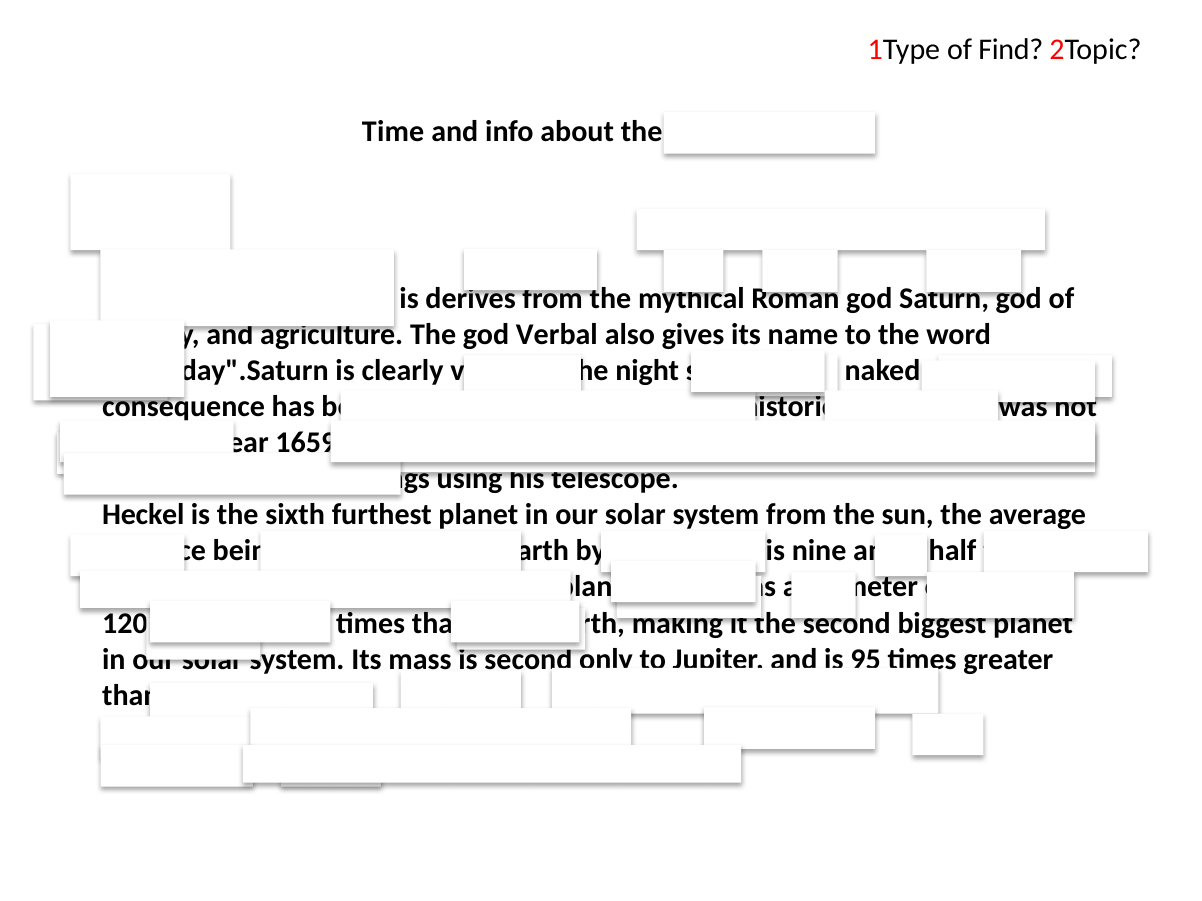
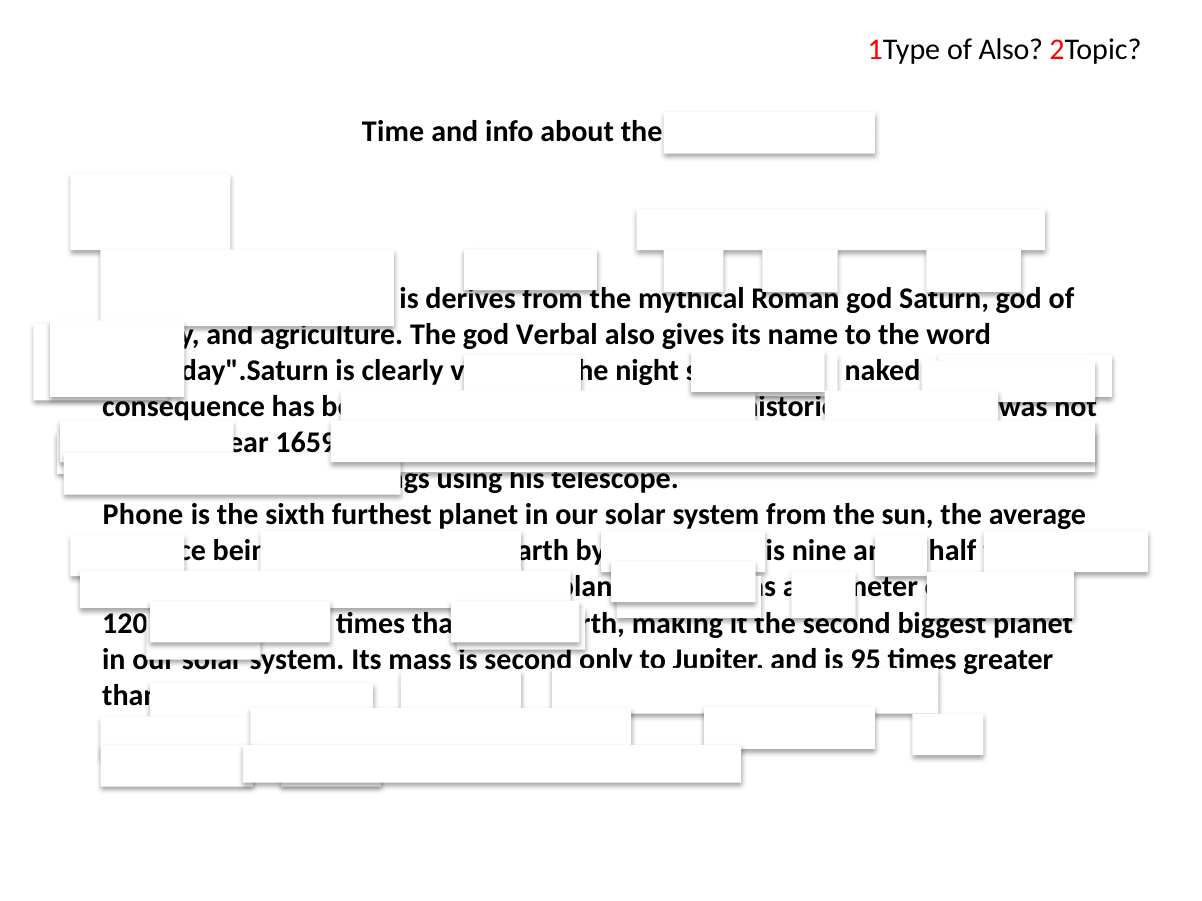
of Find: Find -> Also
Heckel: Heckel -> Phone
